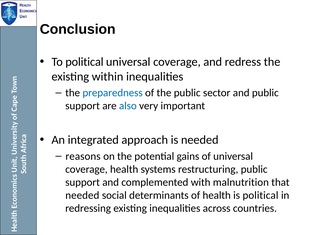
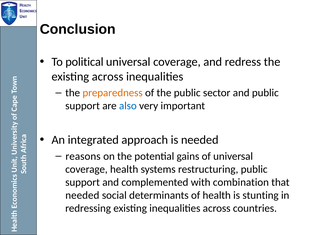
existing within: within -> across
preparedness colour: blue -> orange
malnutrition: malnutrition -> combination
is political: political -> stunting
